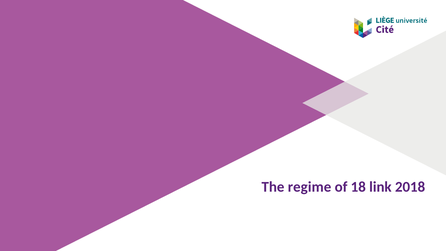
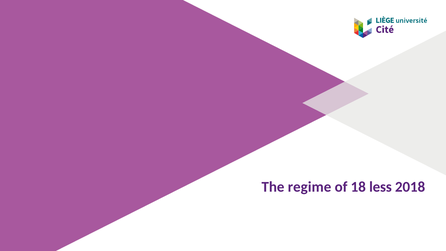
link: link -> less
